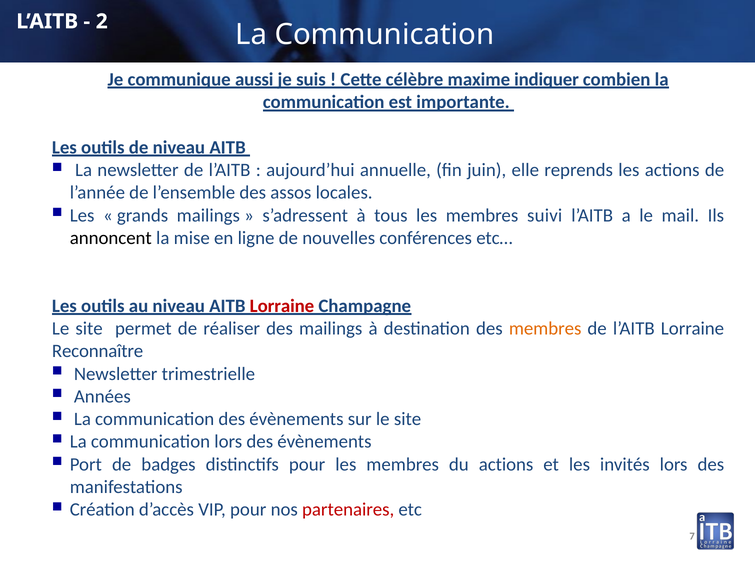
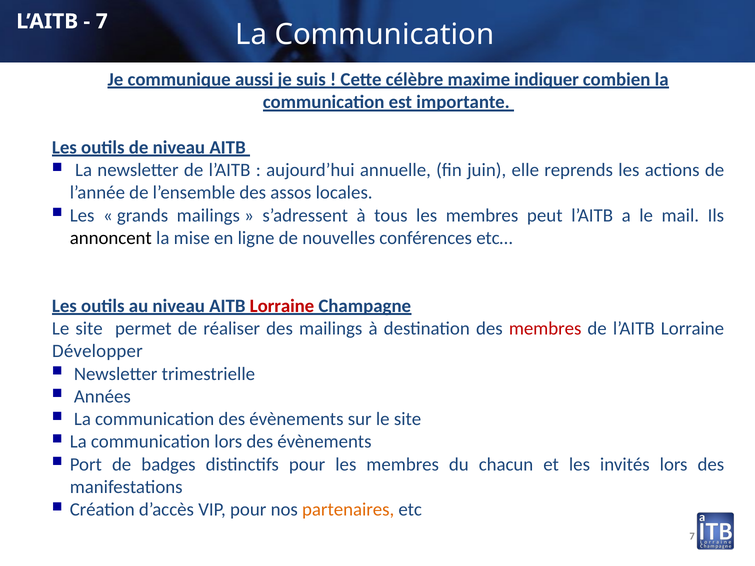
2 at (102, 21): 2 -> 7
suivi: suivi -> peut
membres at (545, 329) colour: orange -> red
Reconnaître: Reconnaître -> Développer
du actions: actions -> chacun
partenaires colour: red -> orange
